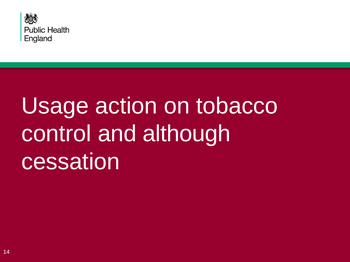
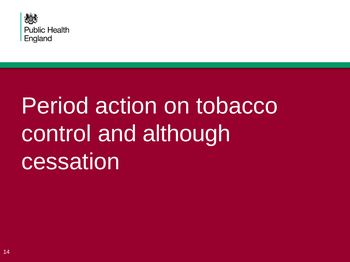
Usage: Usage -> Period
